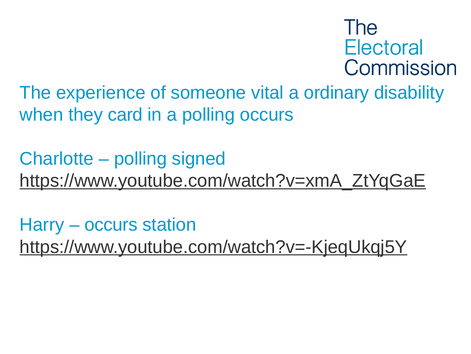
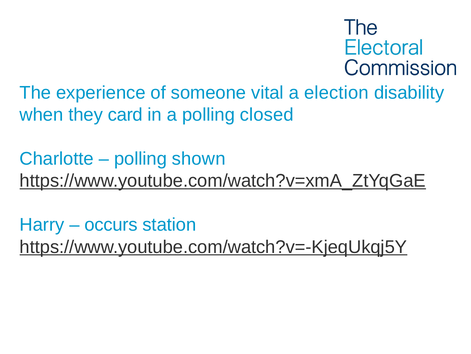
ordinary: ordinary -> election
polling occurs: occurs -> closed
signed: signed -> shown
